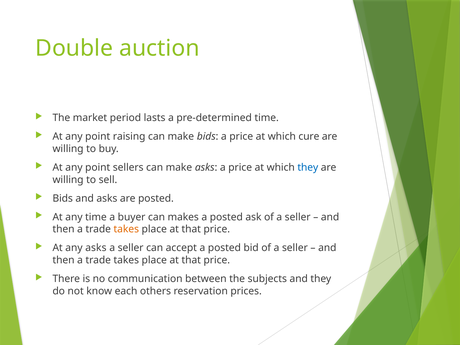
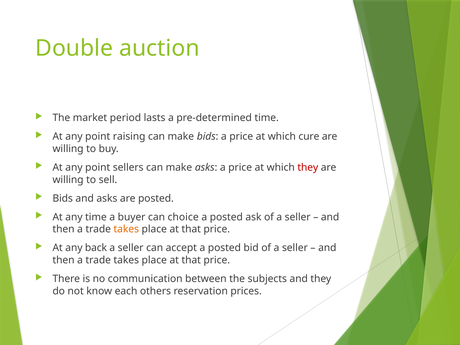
they at (308, 167) colour: blue -> red
makes: makes -> choice
any asks: asks -> back
